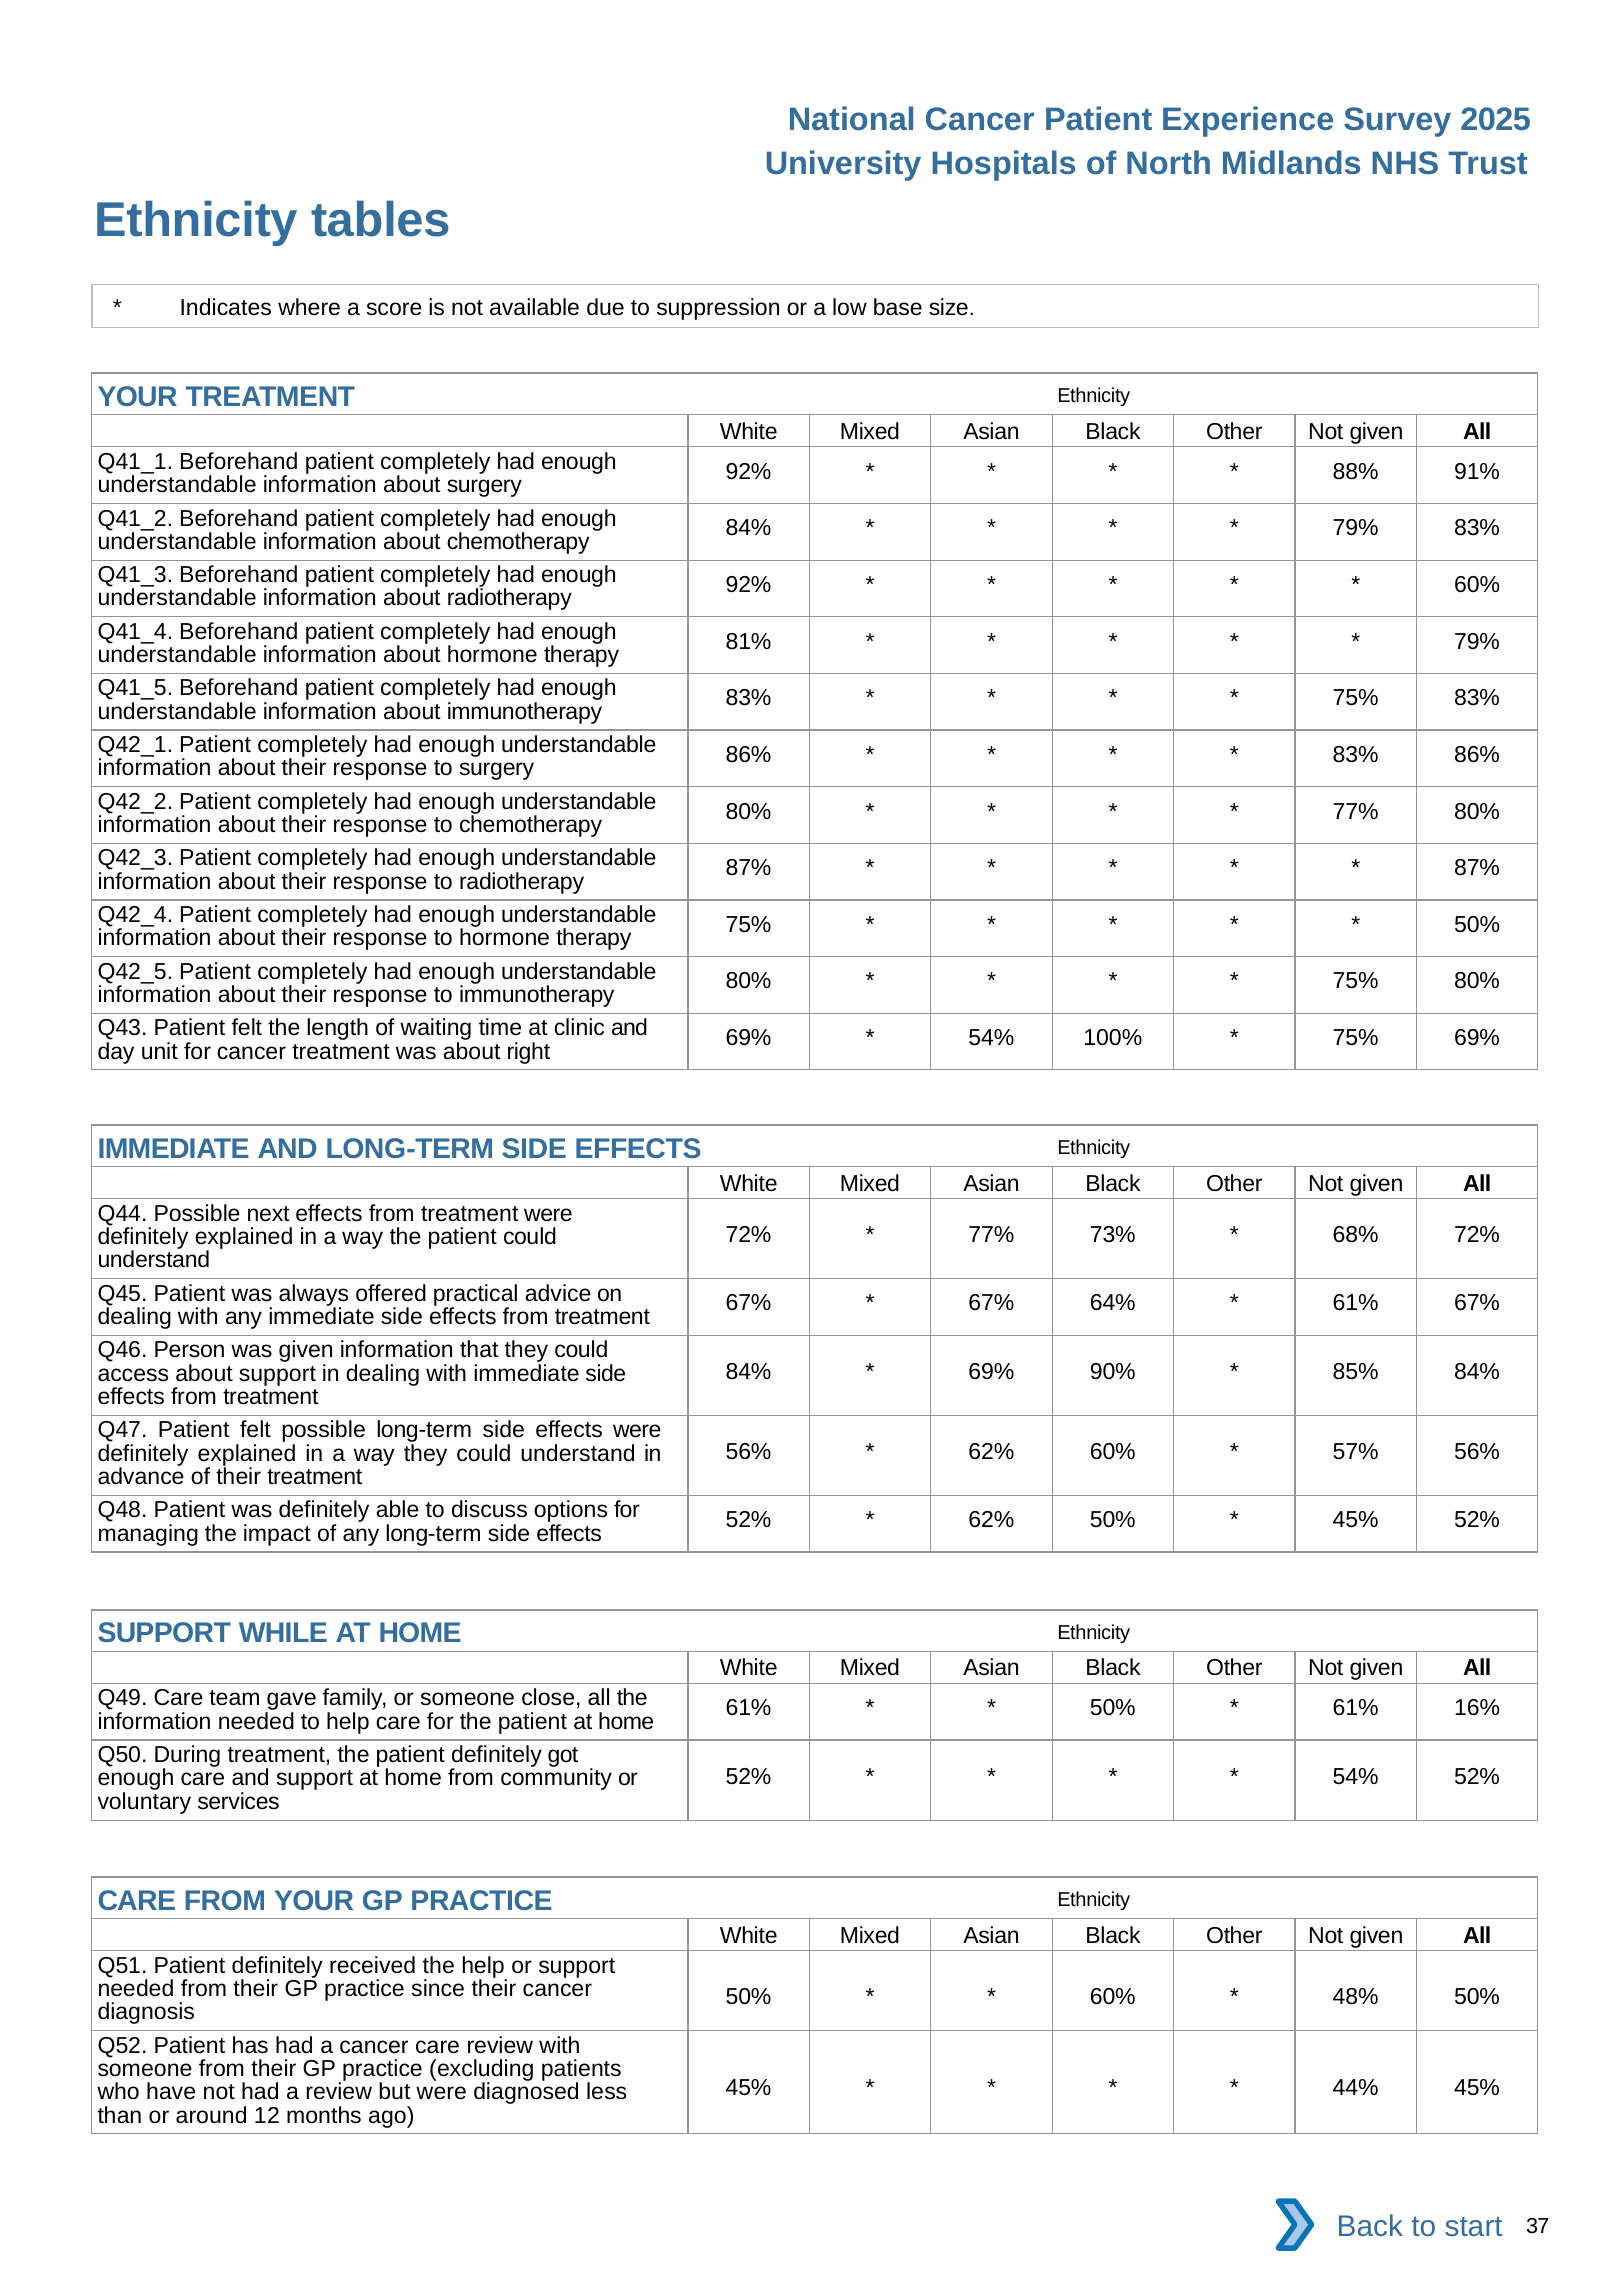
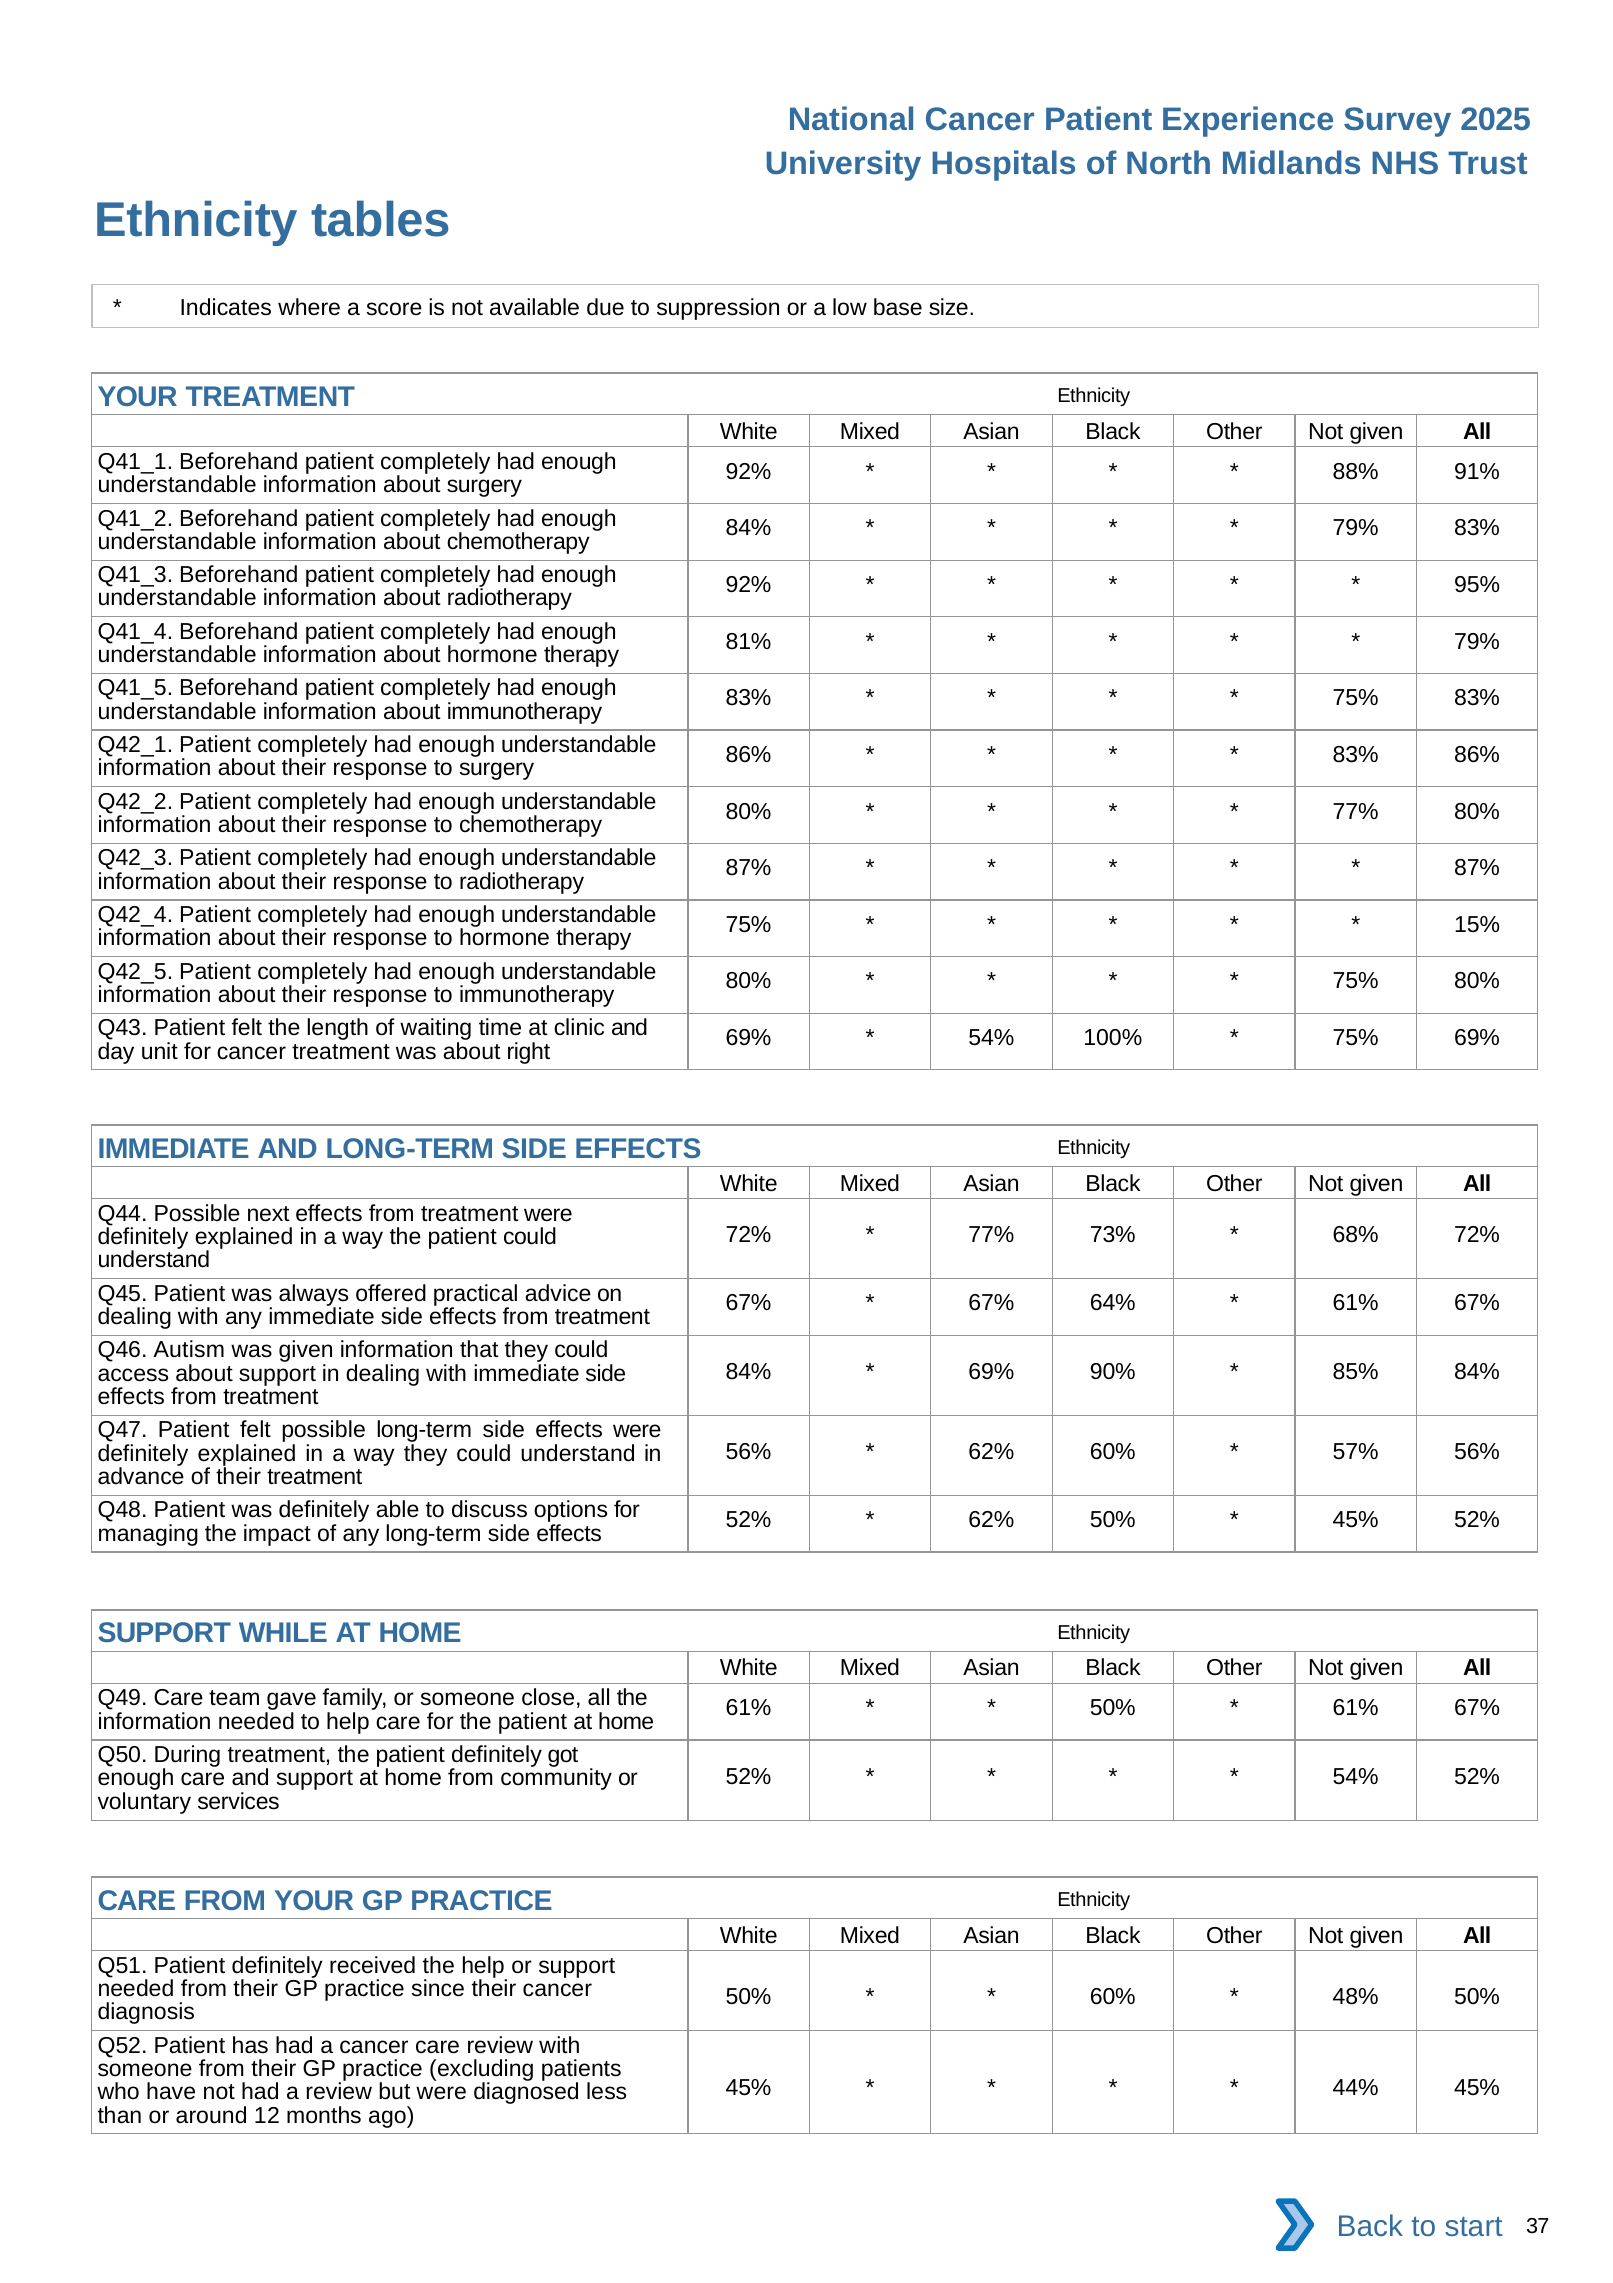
60% at (1477, 585): 60% -> 95%
50% at (1477, 925): 50% -> 15%
Person: Person -> Autism
16% at (1477, 1708): 16% -> 67%
